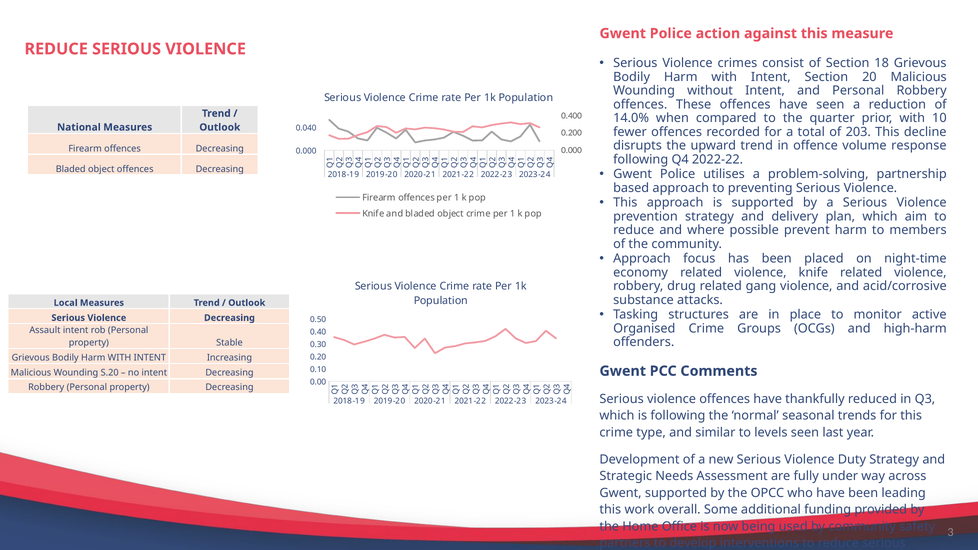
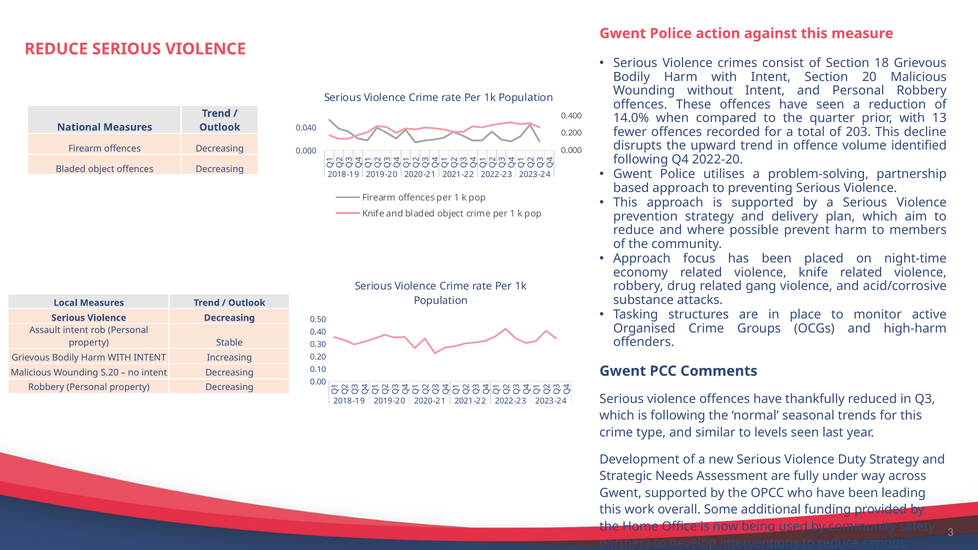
10: 10 -> 13
volume response: response -> identified
2022-22: 2022-22 -> 2022-20
